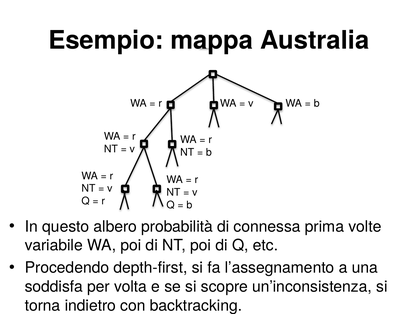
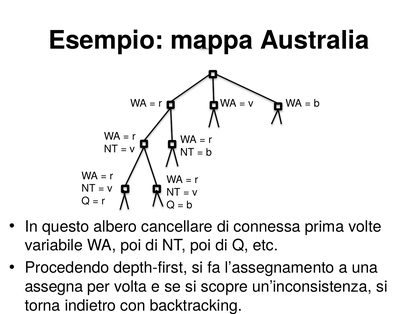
probabilità: probabilità -> cancellare
soddisfa: soddisfa -> assegna
